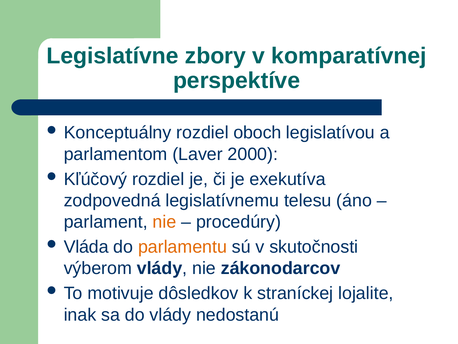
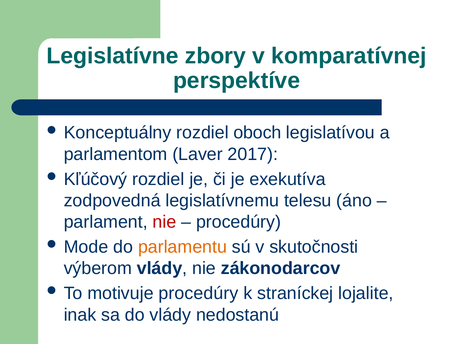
2000: 2000 -> 2017
nie at (164, 222) colour: orange -> red
Vláda: Vláda -> Mode
motivuje dôsledkov: dôsledkov -> procedúry
